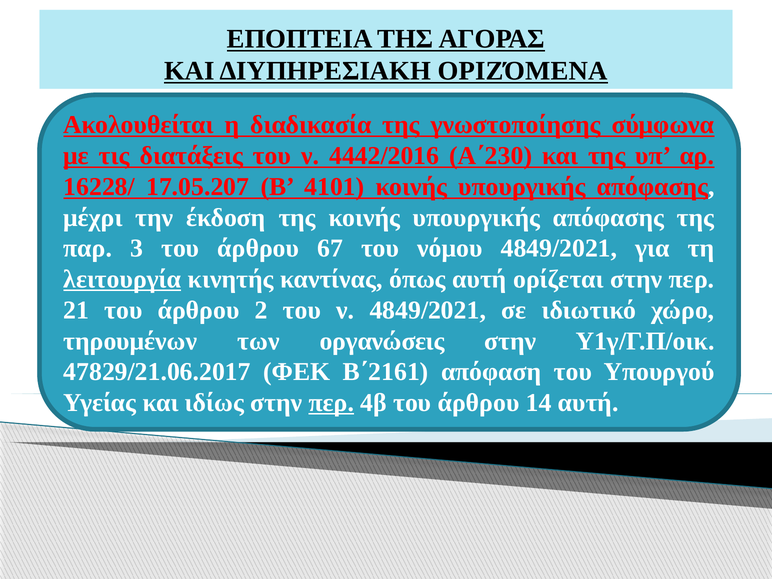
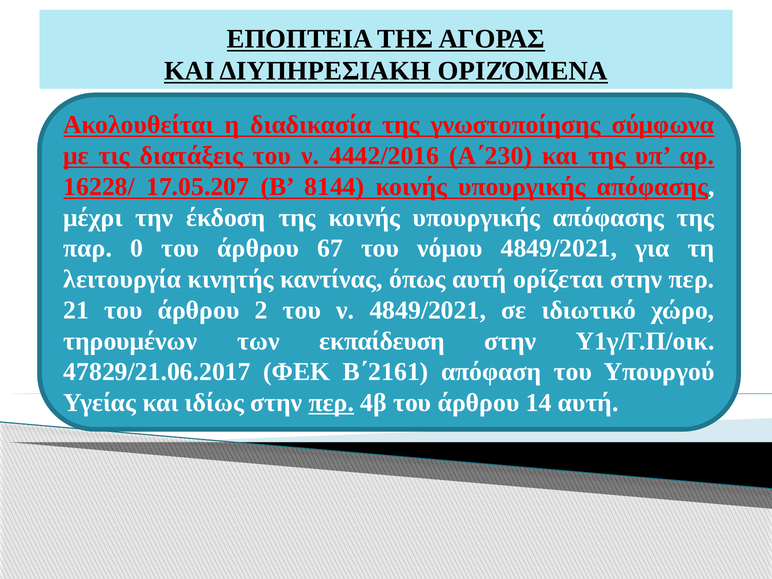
4101: 4101 -> 8144
3: 3 -> 0
λειτουργία underline: present -> none
οργανώσεις: οργανώσεις -> εκπαίδευση
